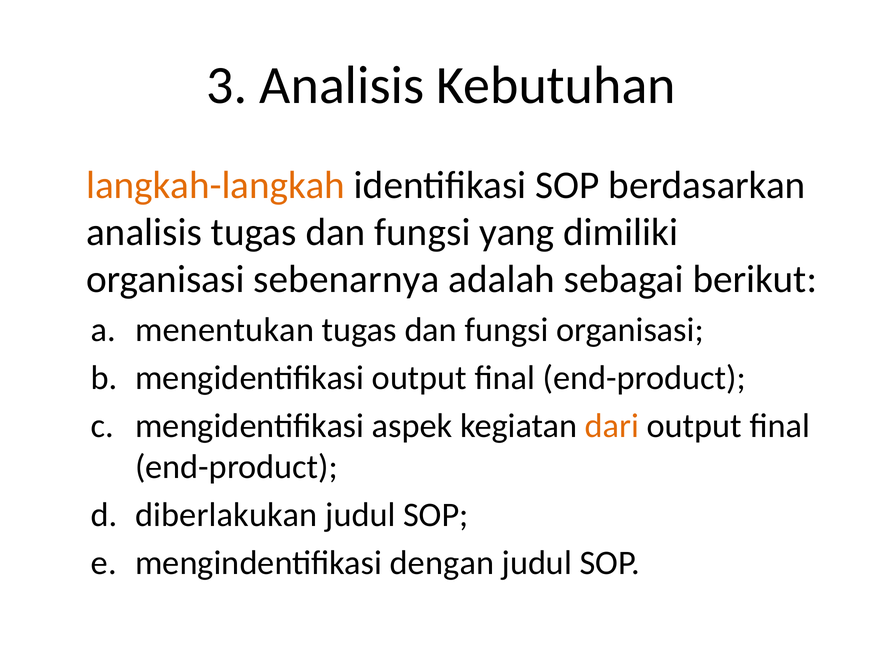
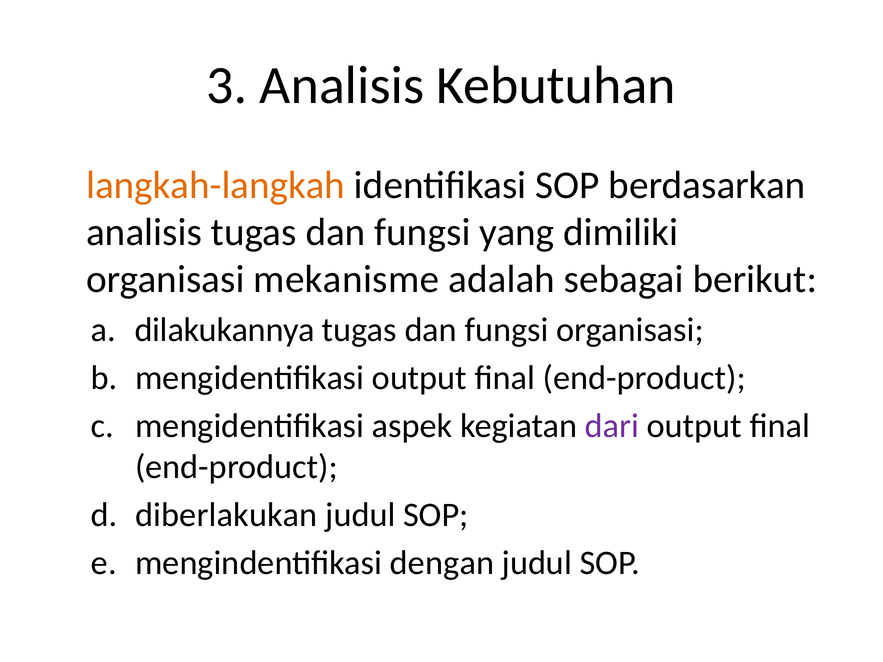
sebenarnya: sebenarnya -> mekanisme
menentukan: menentukan -> dilakukannya
dari colour: orange -> purple
